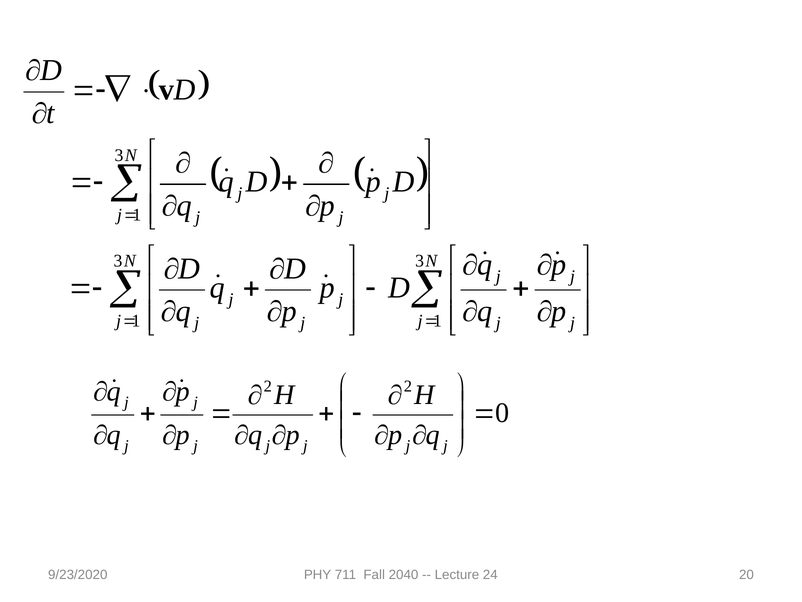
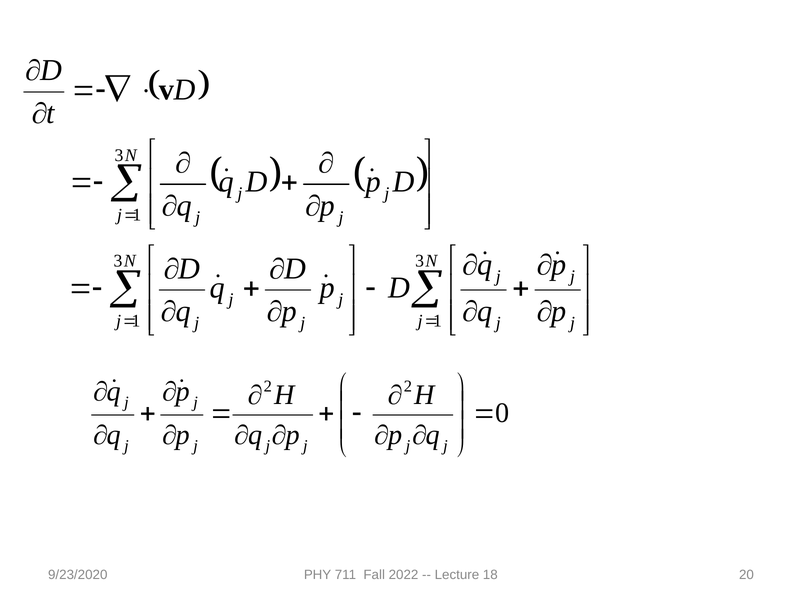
2040: 2040 -> 2022
24: 24 -> 18
